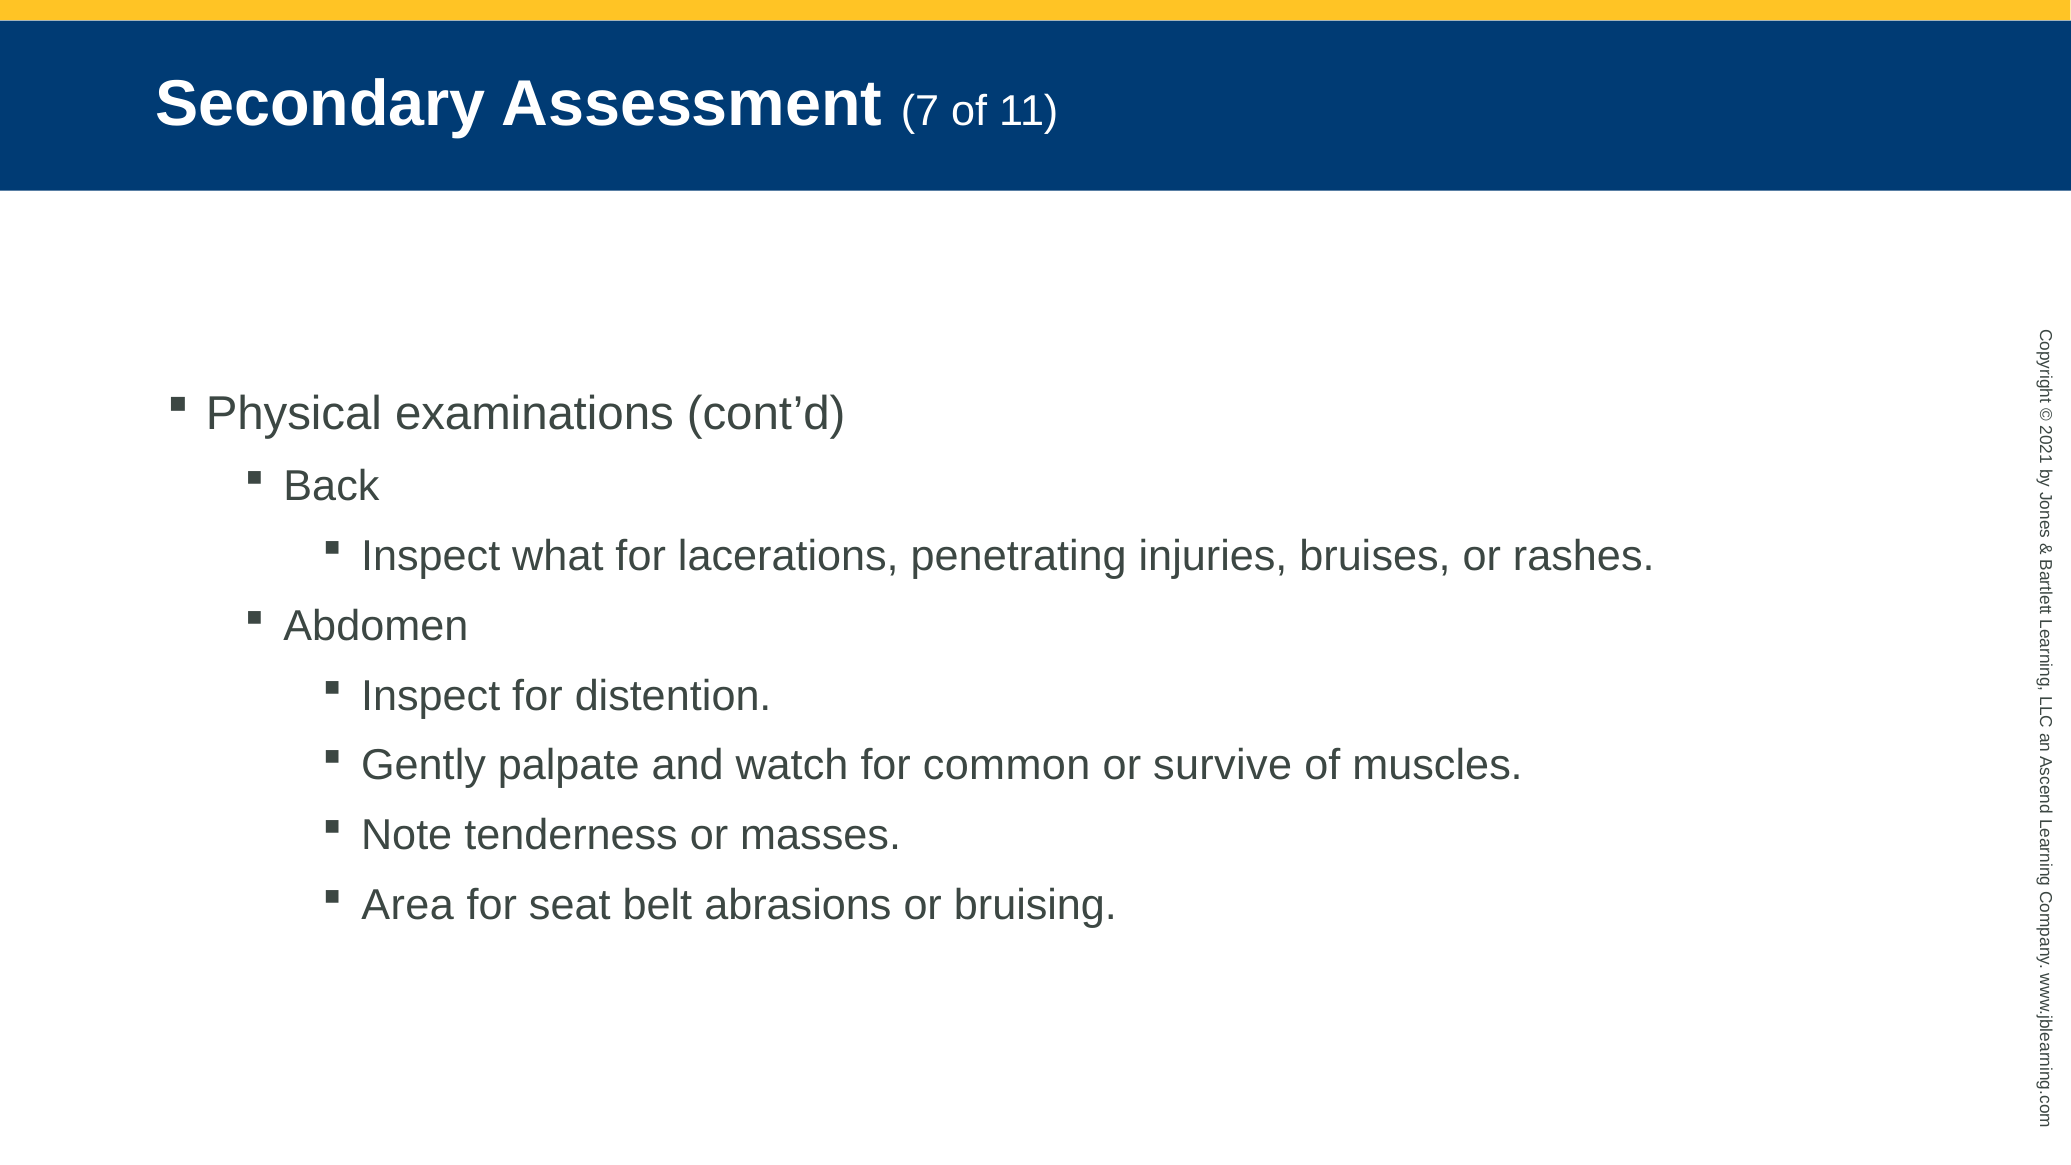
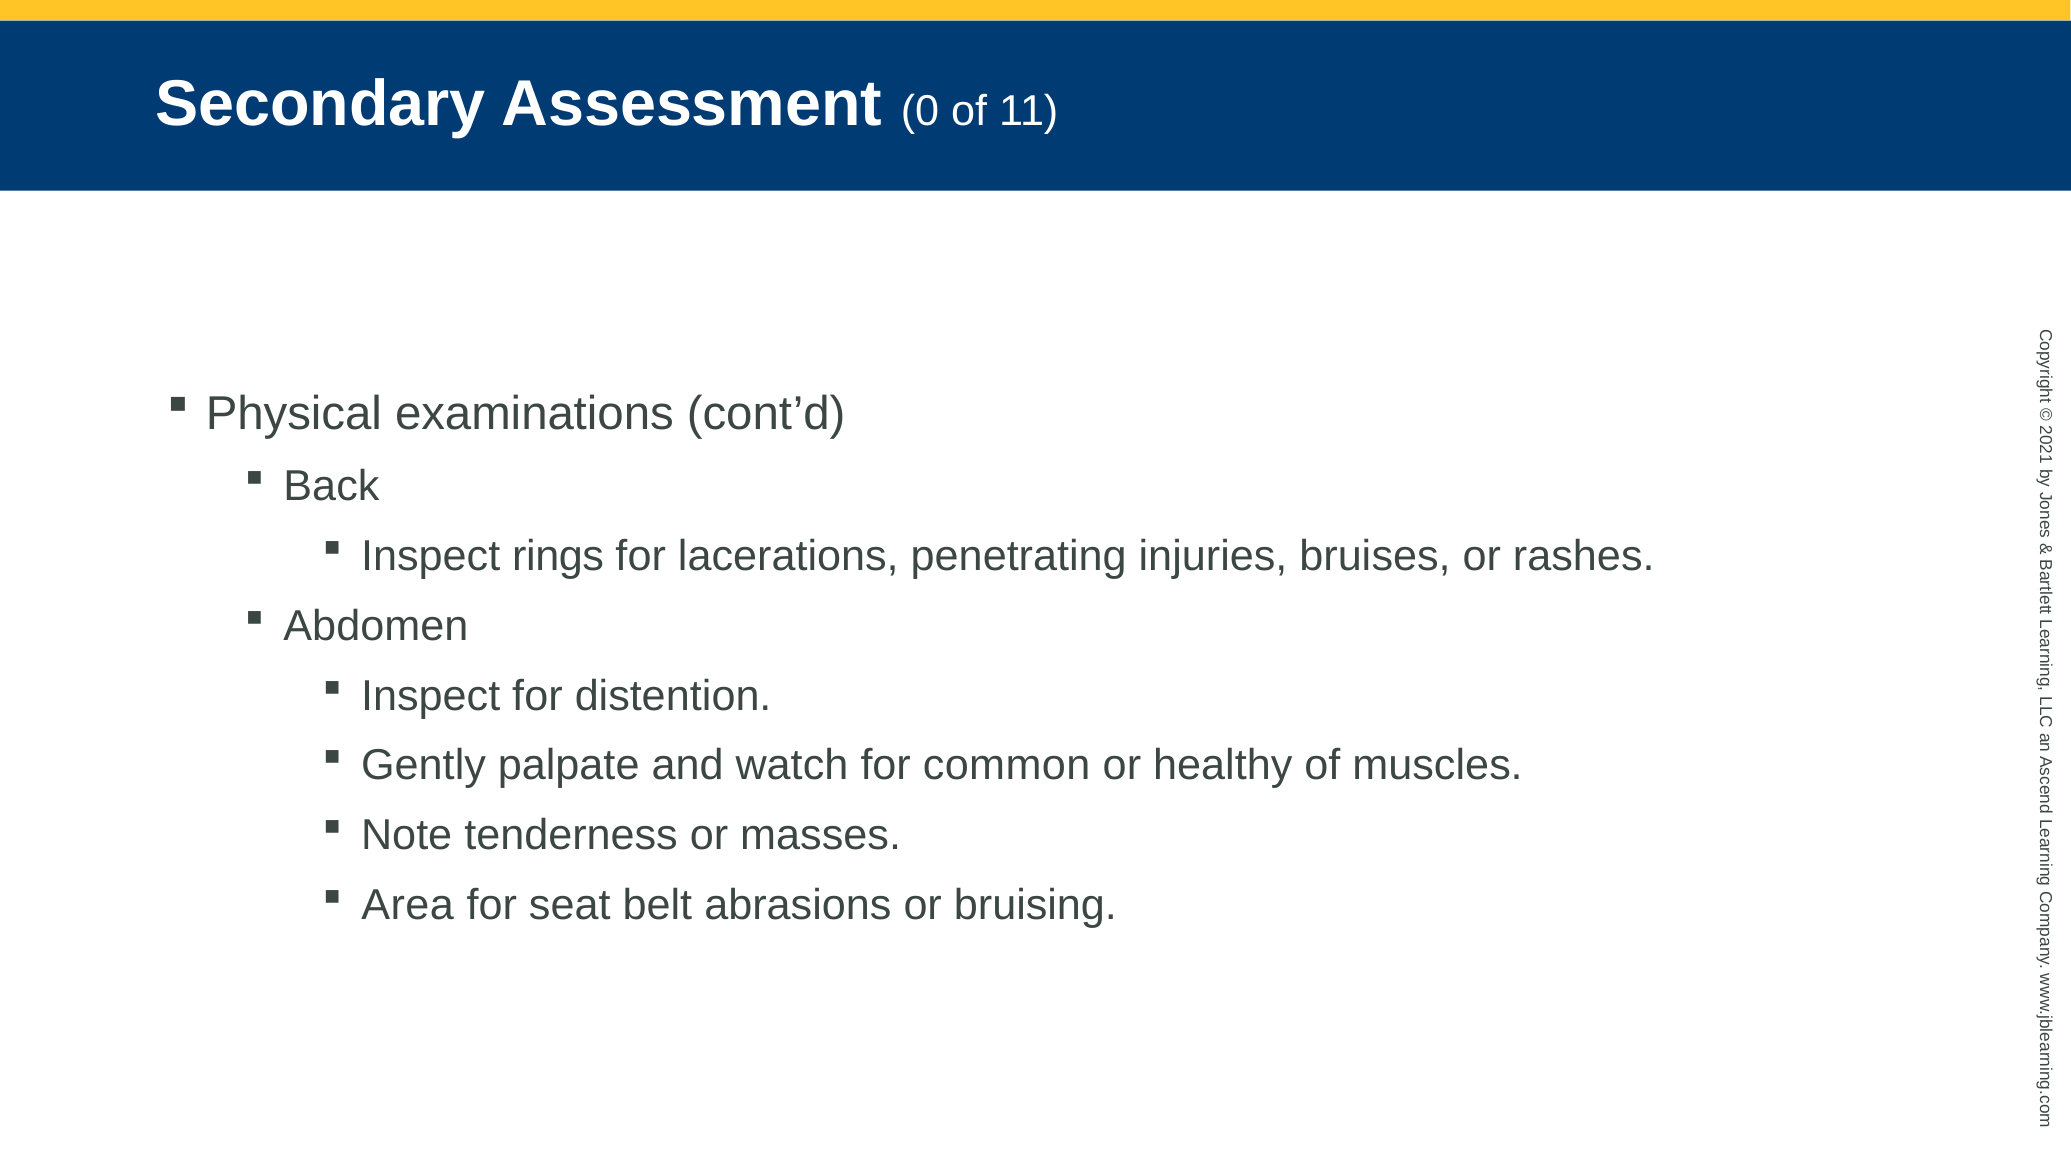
Assessment 7: 7 -> 0
what: what -> rings
survive: survive -> healthy
